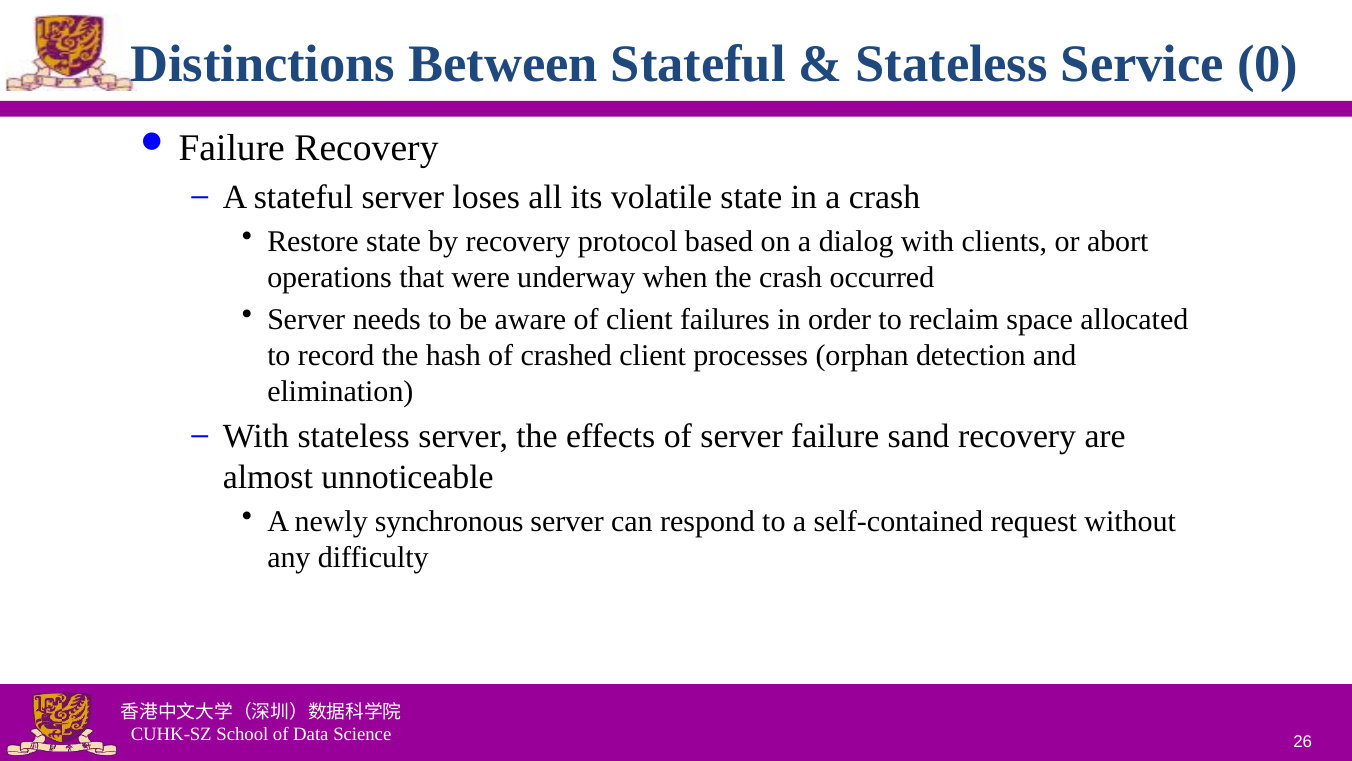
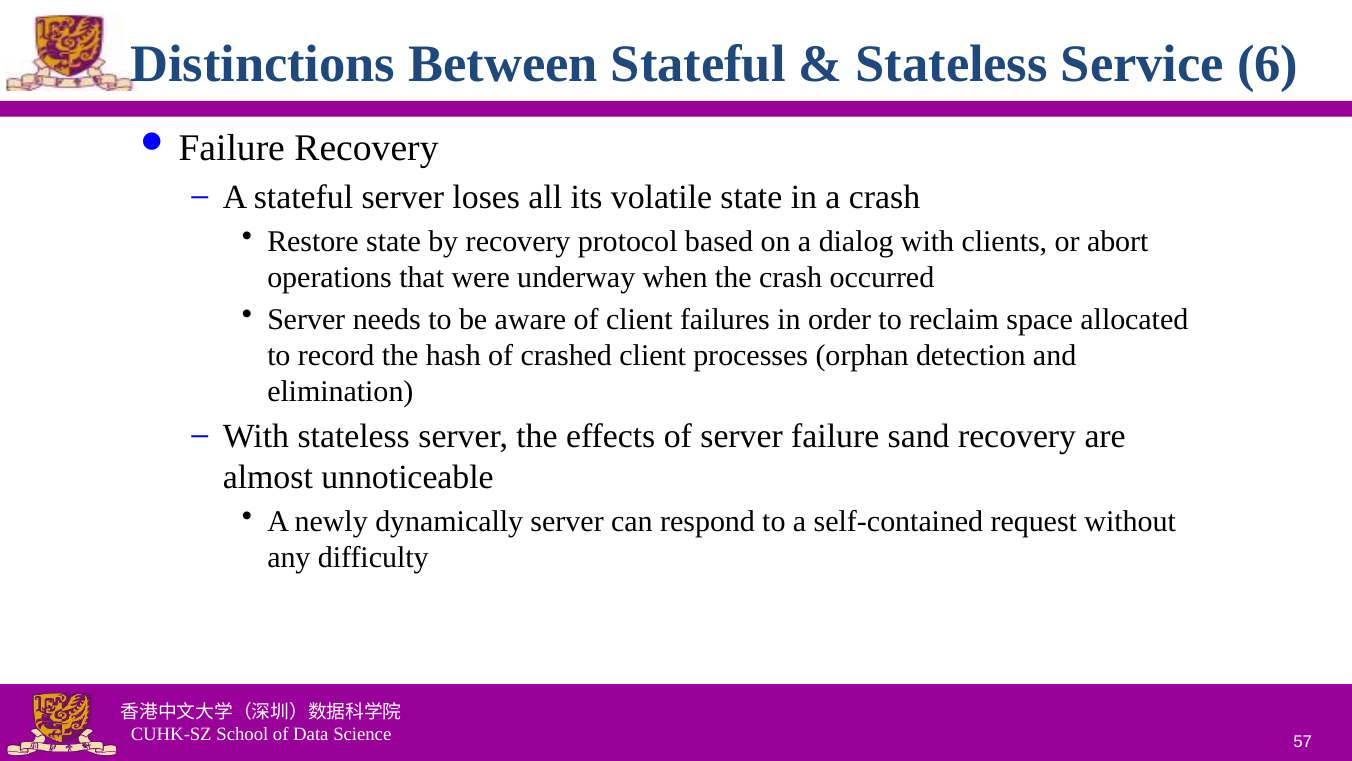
0: 0 -> 6
synchronous: synchronous -> dynamically
26: 26 -> 57
